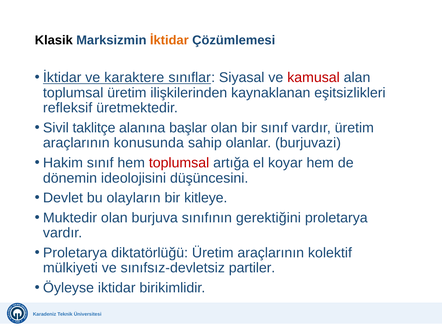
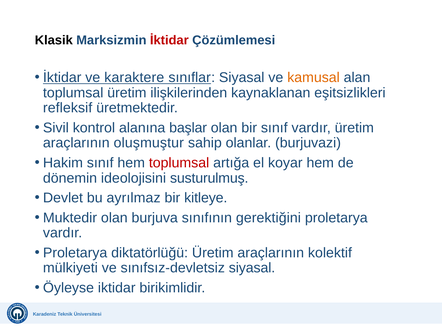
İktidar at (169, 40) colour: orange -> red
kamusal colour: red -> orange
taklitçe: taklitçe -> kontrol
konusunda: konusunda -> oluşmuştur
düşüncesini: düşüncesini -> susturulmuş
olayların: olayların -> ayrılmaz
sınıfsız-devletsiz partiler: partiler -> siyasal
